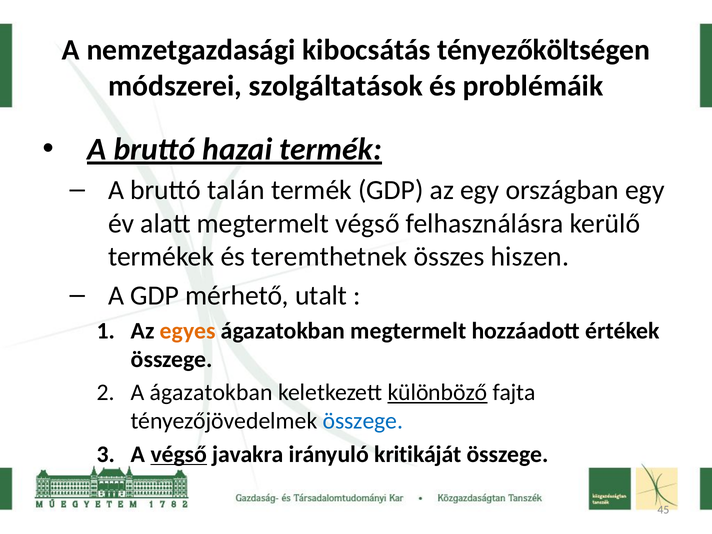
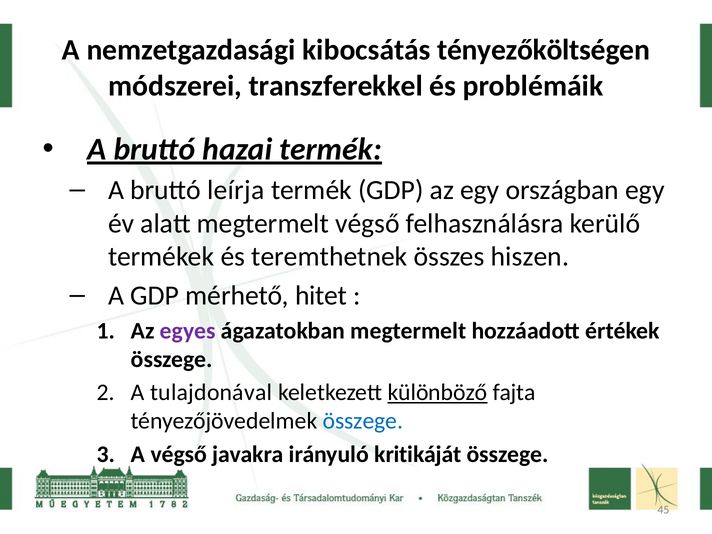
szolgáltatások: szolgáltatások -> transzferekkel
talán: talán -> leírja
utalt: utalt -> hitet
egyes colour: orange -> purple
A ágazatokban: ágazatokban -> tulajdonával
végső at (179, 454) underline: present -> none
